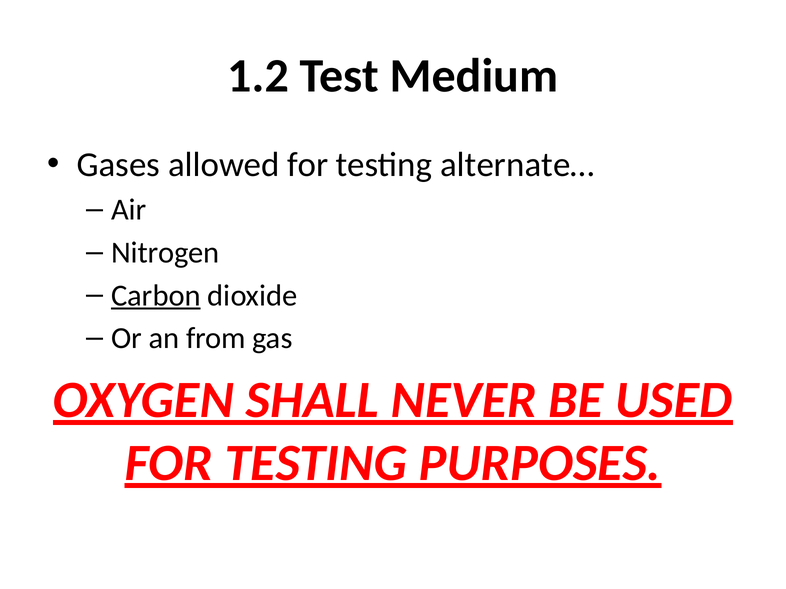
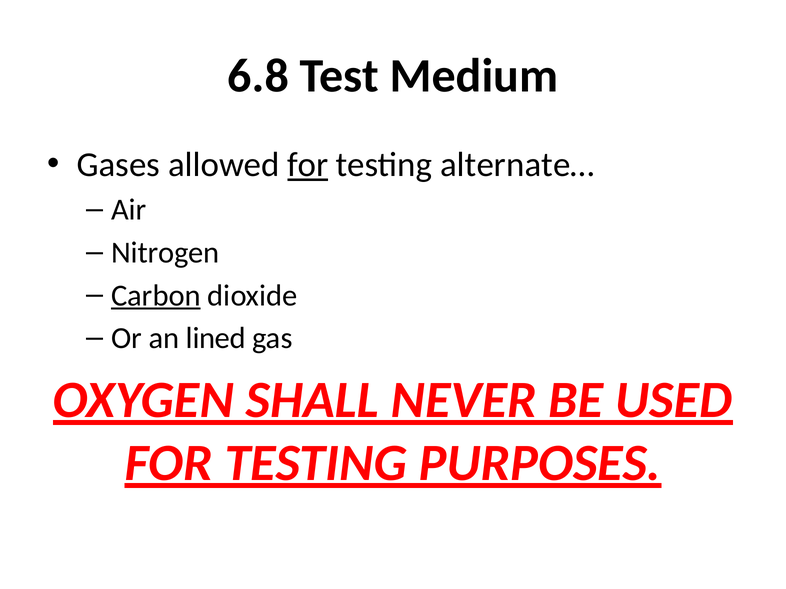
1.2: 1.2 -> 6.8
for at (308, 165) underline: none -> present
from: from -> lined
